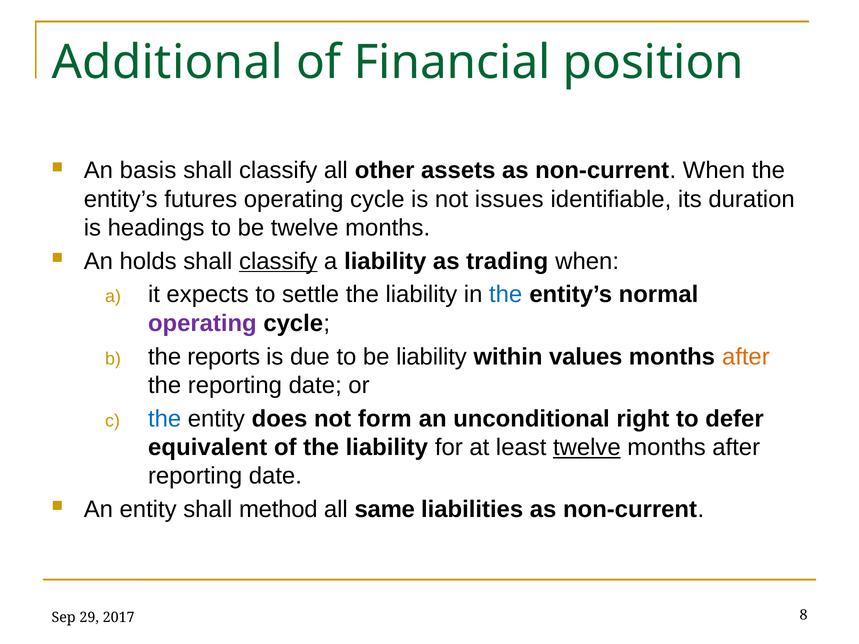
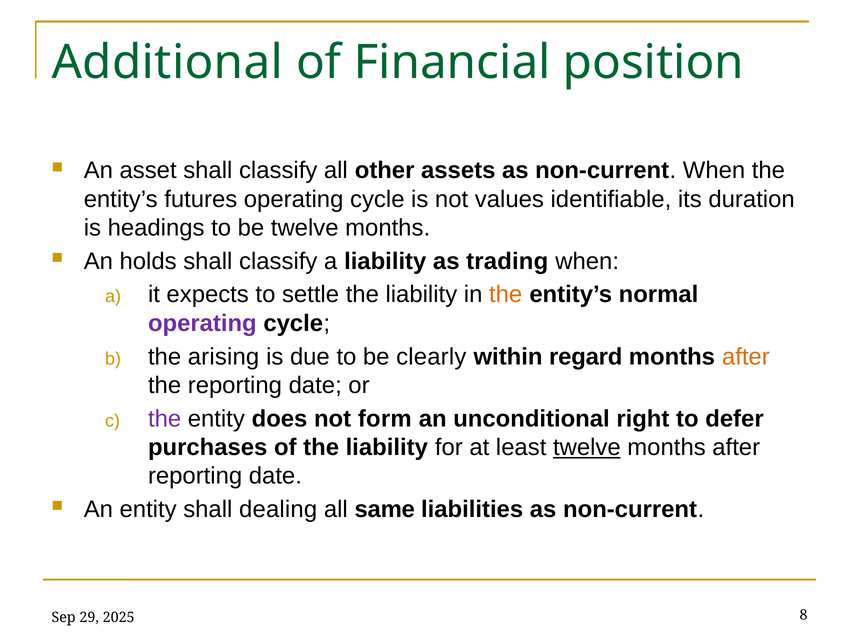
basis: basis -> asset
issues: issues -> values
classify at (278, 261) underline: present -> none
the at (506, 295) colour: blue -> orange
reports: reports -> arising
be liability: liability -> clearly
values: values -> regard
the at (165, 419) colour: blue -> purple
equivalent: equivalent -> purchases
method: method -> dealing
2017: 2017 -> 2025
